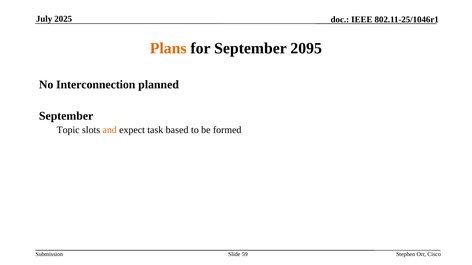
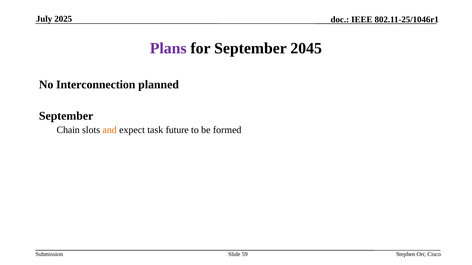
Plans colour: orange -> purple
2095: 2095 -> 2045
Topic: Topic -> Chain
based: based -> future
